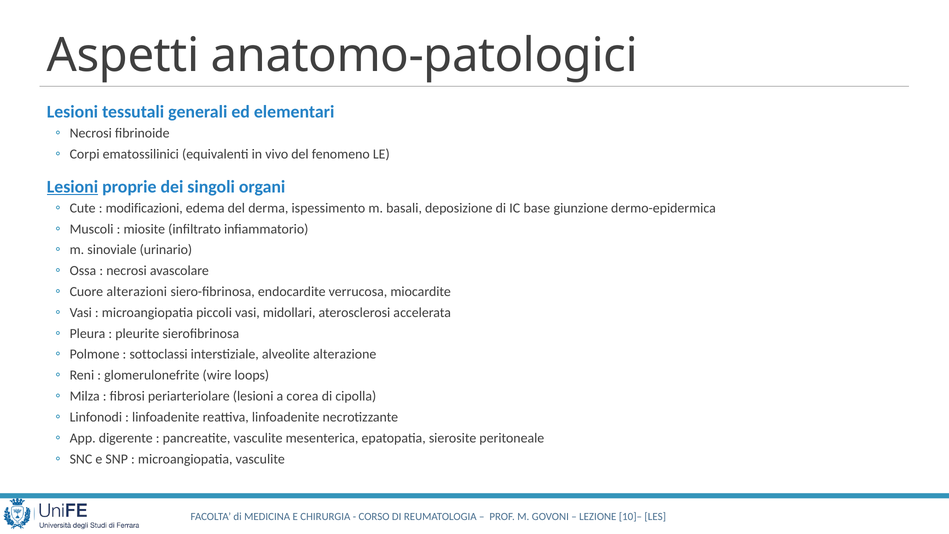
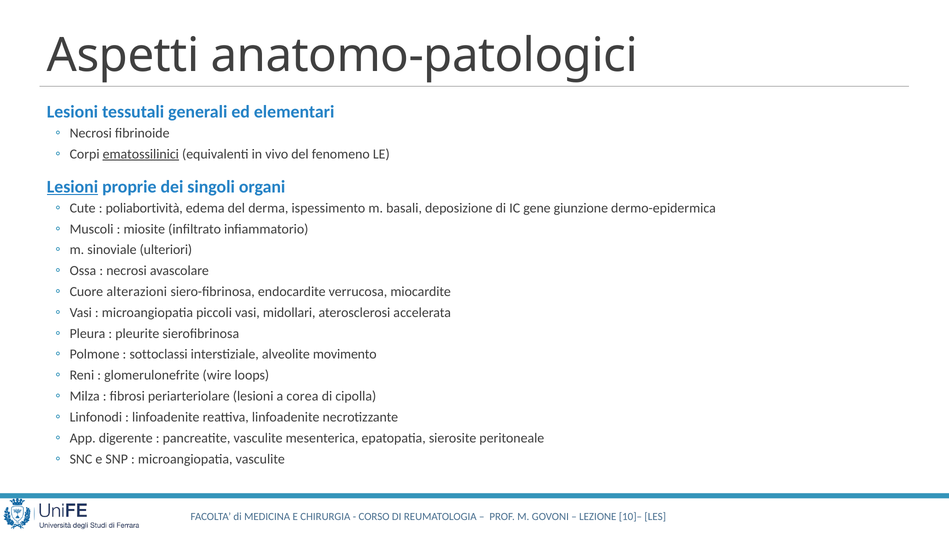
ematossilinici underline: none -> present
modificazioni: modificazioni -> poliabortività
base: base -> gene
urinario: urinario -> ulteriori
alterazione: alterazione -> movimento
